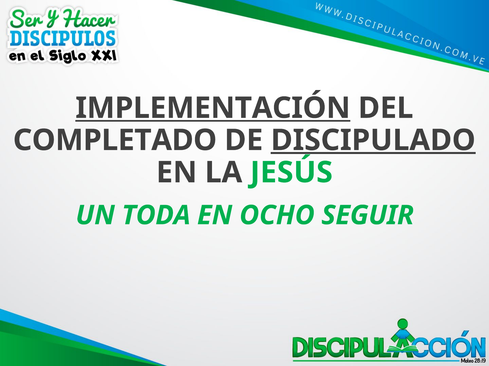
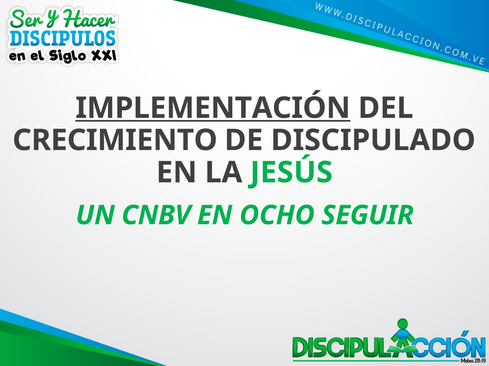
COMPLETADO: COMPLETADO -> CRECIMIENTO
DISCIPULADO underline: present -> none
TODA: TODA -> CNBV
